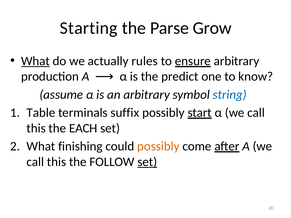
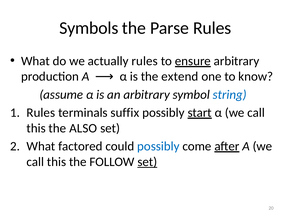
Starting: Starting -> Symbols
Parse Grow: Grow -> Rules
What at (35, 61) underline: present -> none
predict: predict -> extend
Table at (41, 113): Table -> Rules
EACH: EACH -> ALSO
finishing: finishing -> factored
possibly at (158, 146) colour: orange -> blue
